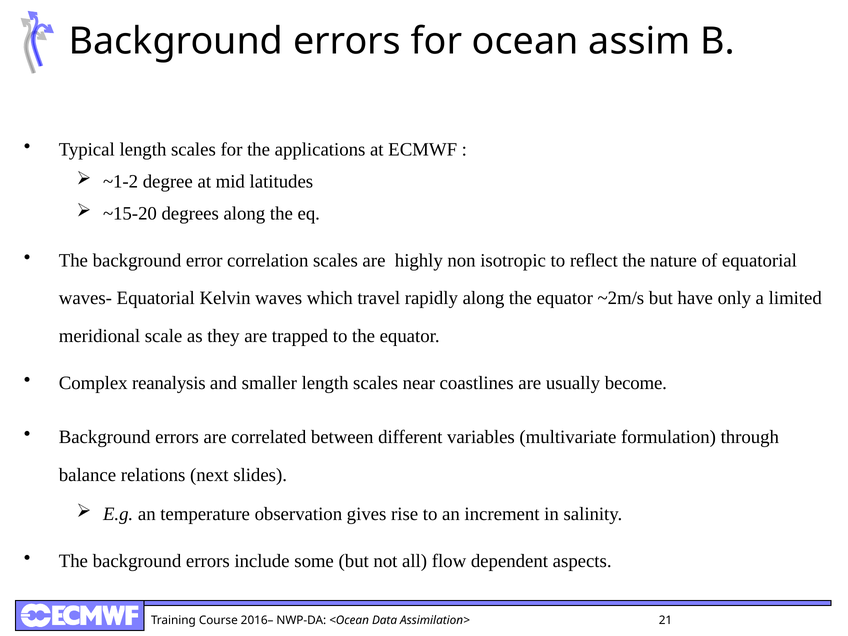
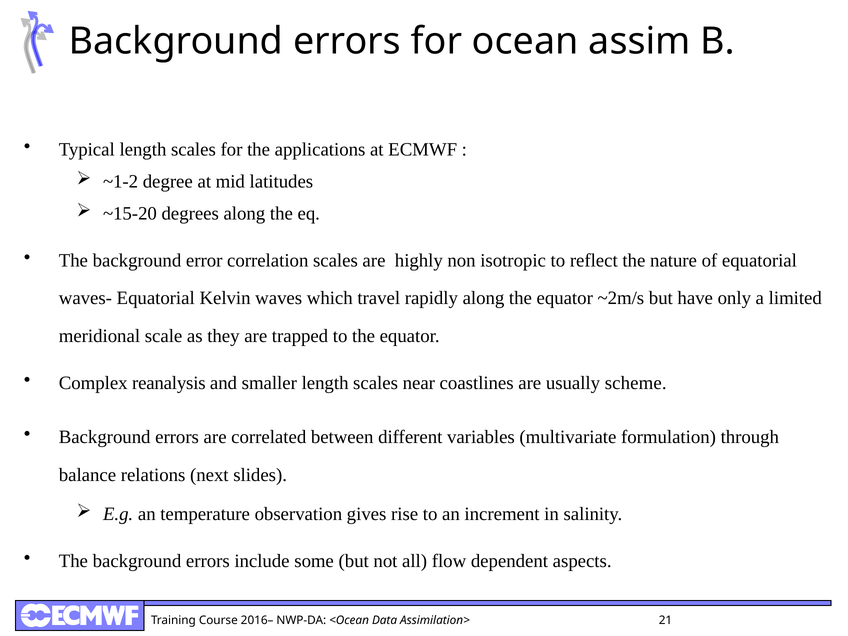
become: become -> scheme
